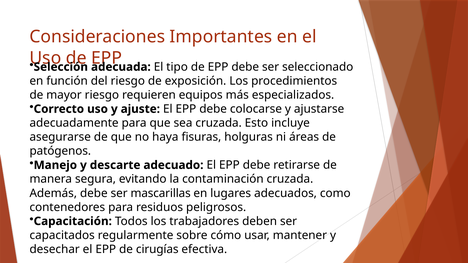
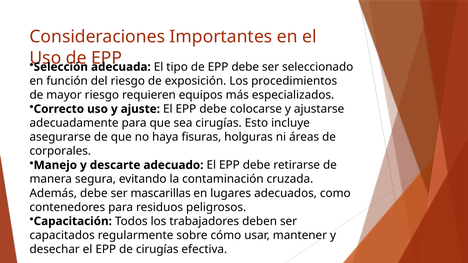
sea cruzada: cruzada -> cirugías
patógenos: patógenos -> corporales
